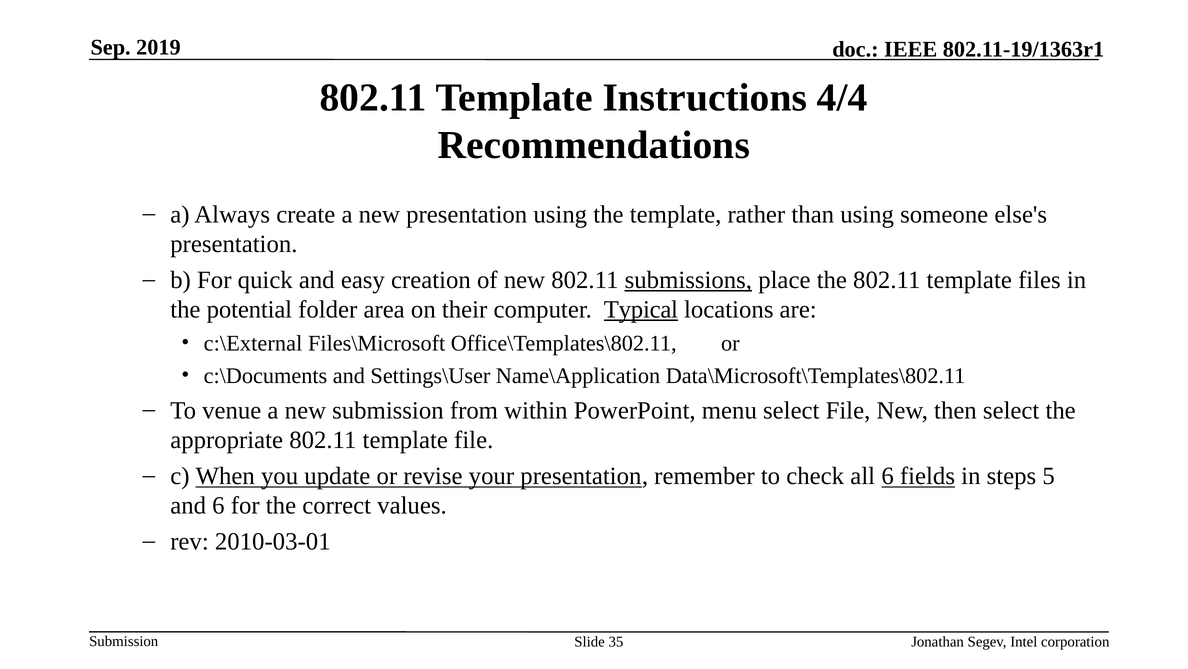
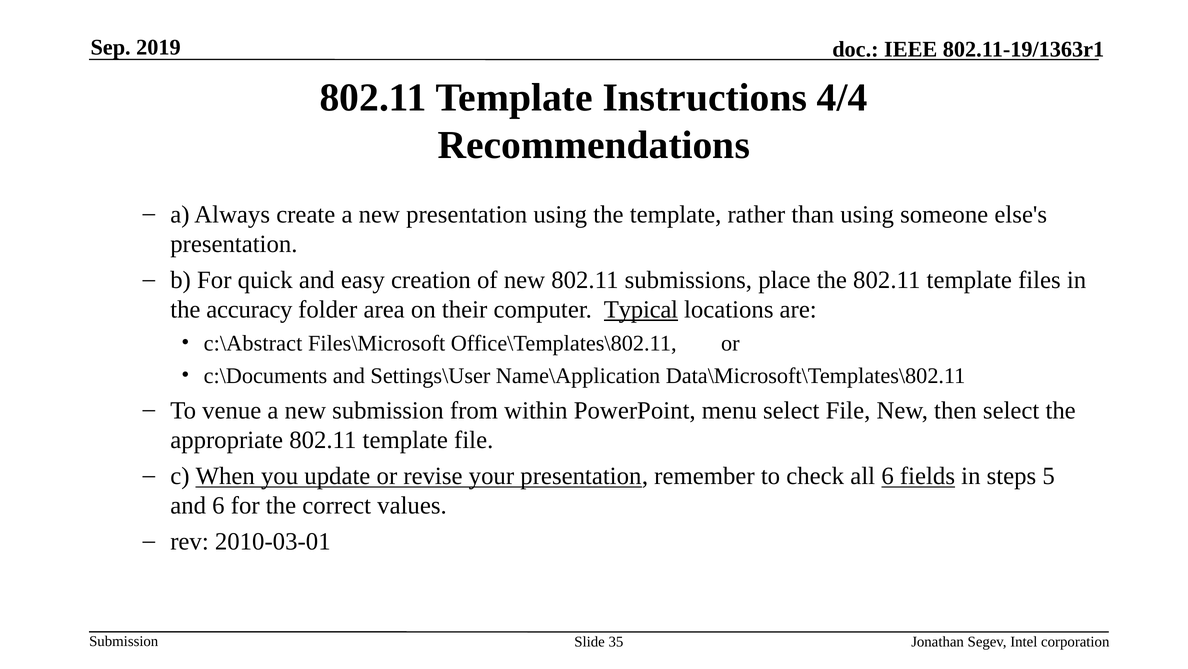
submissions underline: present -> none
potential: potential -> accuracy
c:\External: c:\External -> c:\Abstract
